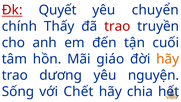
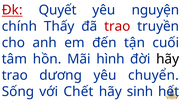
chuyển: chuyển -> nguyện
giáo: giáo -> hình
hãy at (168, 59) colour: orange -> black
nguyện: nguyện -> chuyển
chia: chia -> sinh
